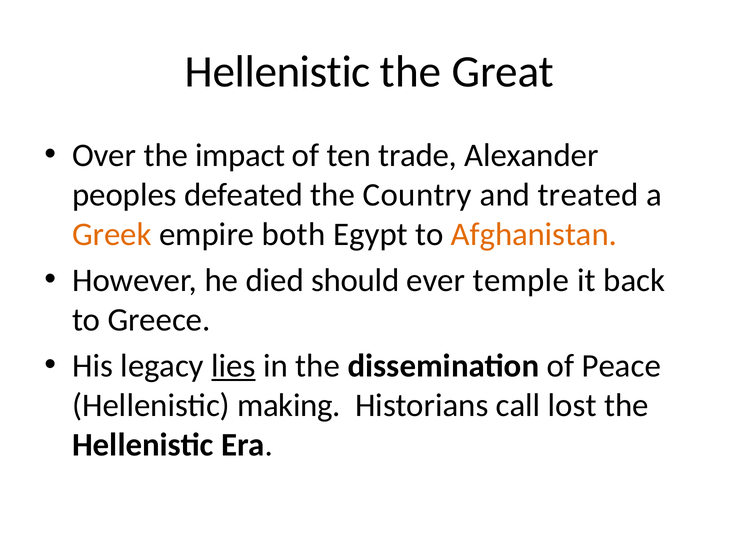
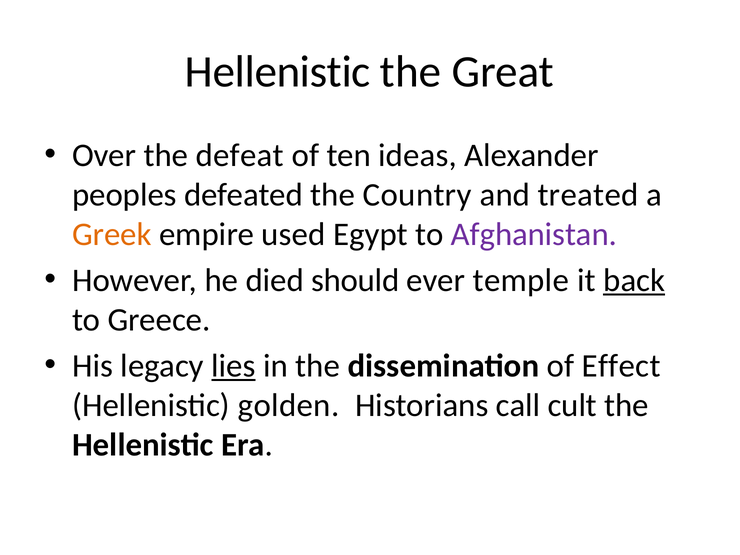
impact: impact -> defeat
trade: trade -> ideas
both: both -> used
Afghanistan colour: orange -> purple
back underline: none -> present
Peace: Peace -> Effect
making: making -> golden
lost: lost -> cult
